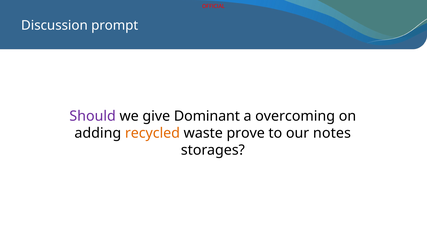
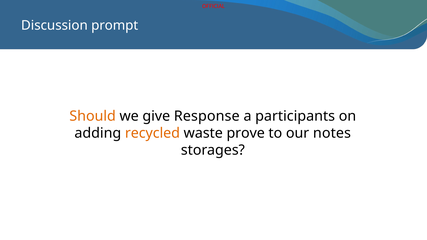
Should colour: purple -> orange
Dominant: Dominant -> Response
overcoming: overcoming -> participants
